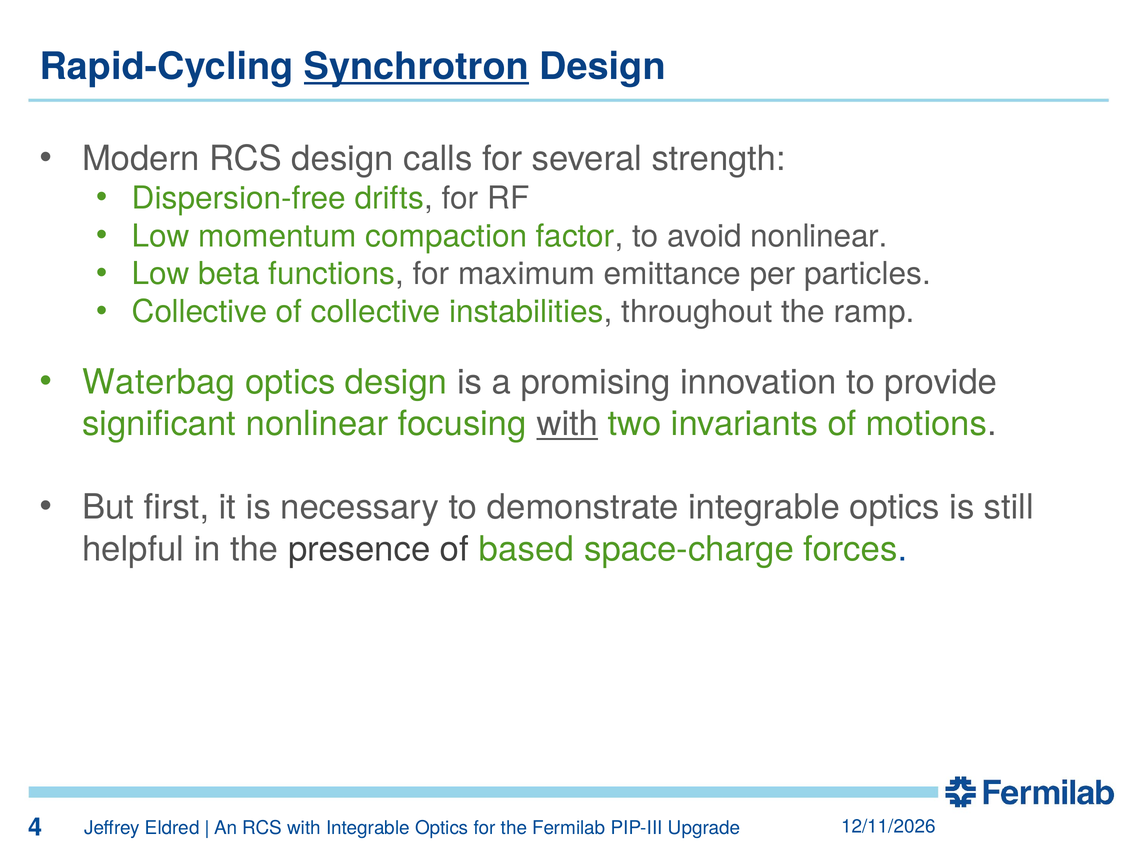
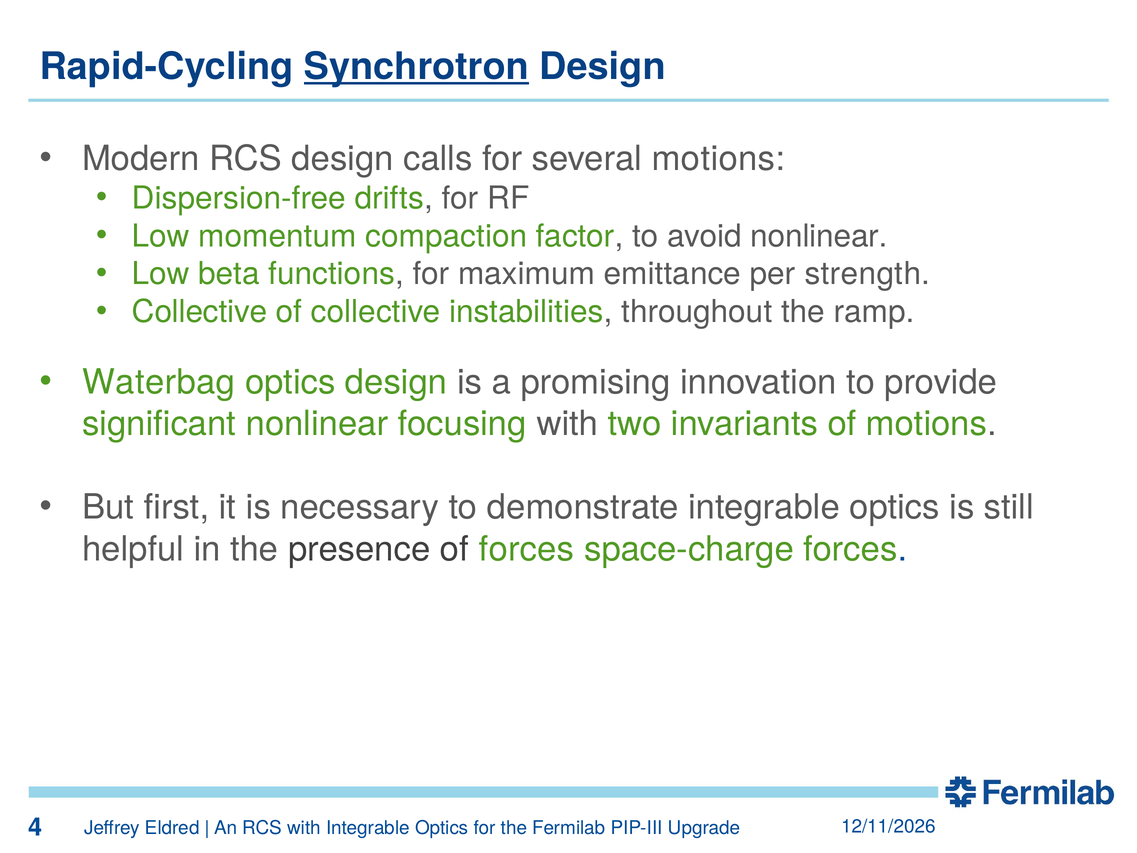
several strength: strength -> motions
particles: particles -> strength
with at (567, 424) underline: present -> none
of based: based -> forces
